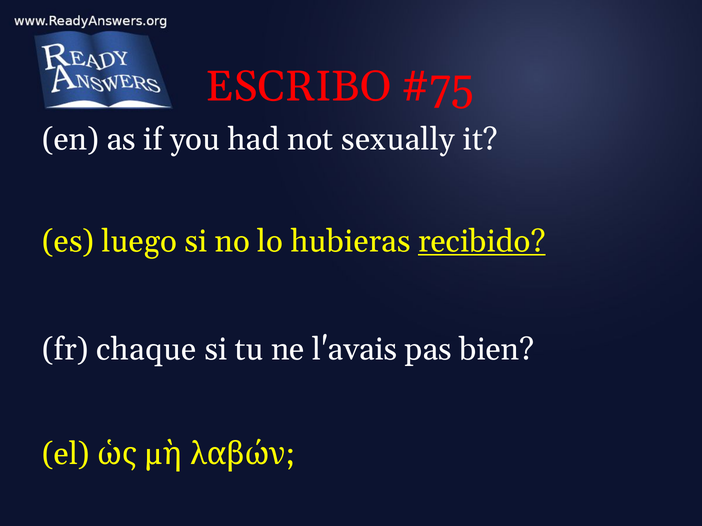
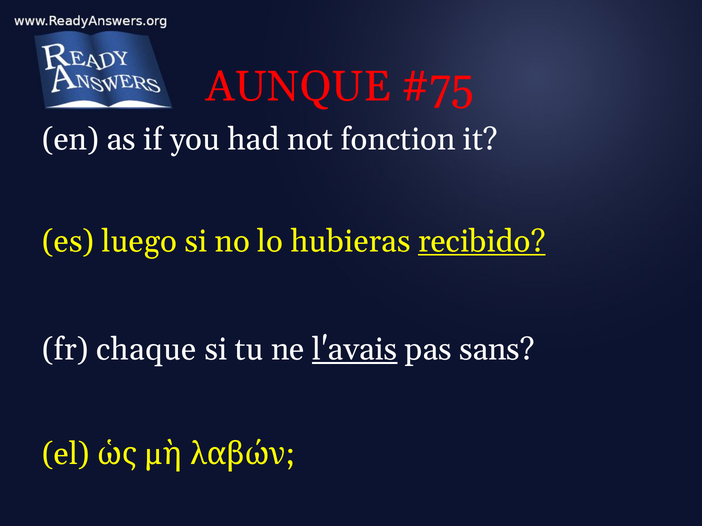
ESCRIBO: ESCRIBO -> AUNQUE
sexually: sexually -> fonction
l'avais underline: none -> present
bien: bien -> sans
